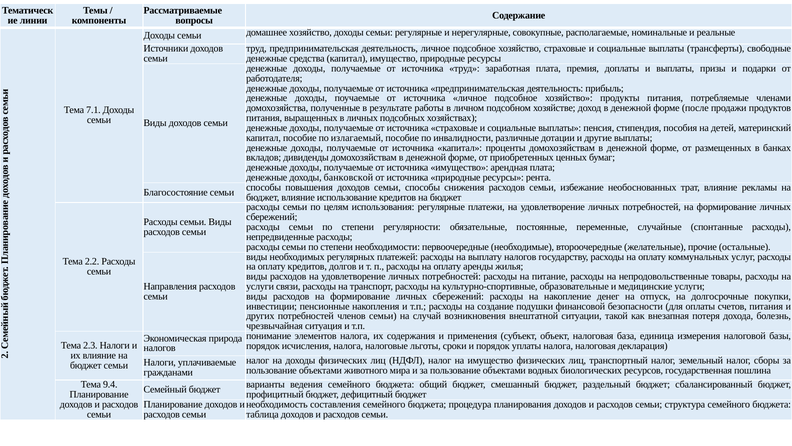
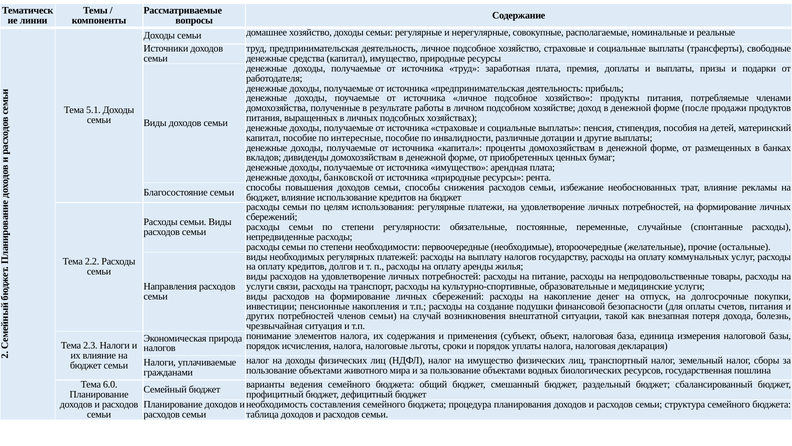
7.1: 7.1 -> 5.1
излагаемый: излагаемый -> интересные
9.4: 9.4 -> 6.0
